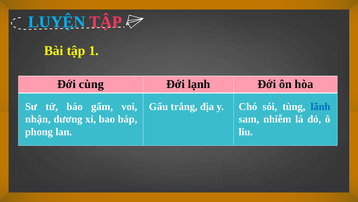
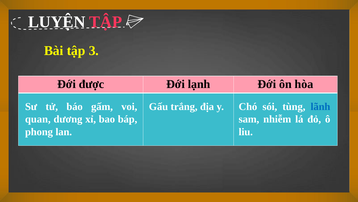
LUYỆN colour: light blue -> white
1: 1 -> 3
cùng: cùng -> được
nhận: nhận -> quan
